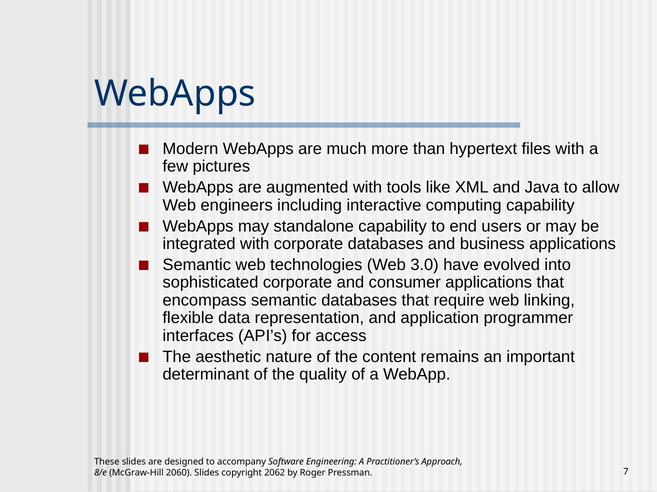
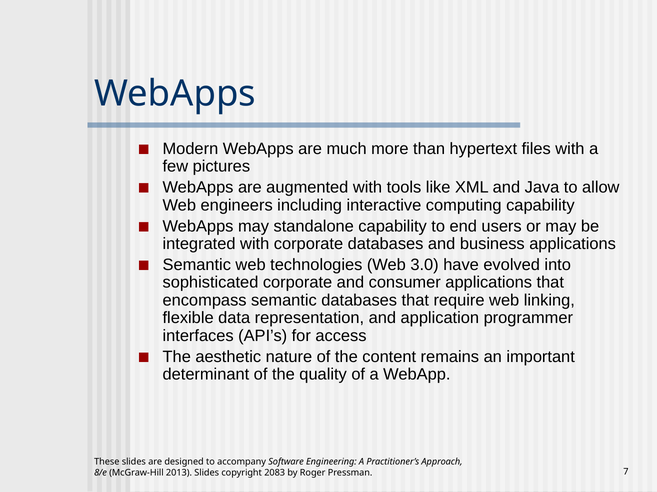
2060: 2060 -> 2013
2062: 2062 -> 2083
